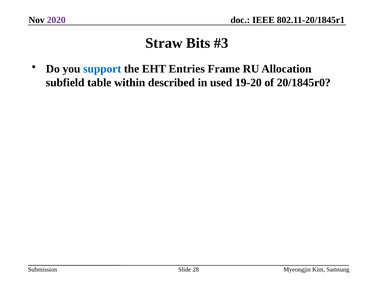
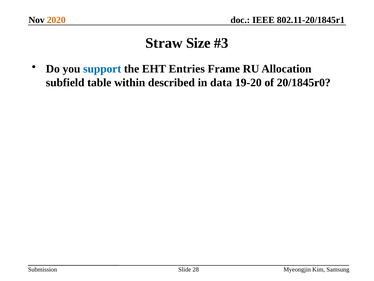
2020 colour: purple -> orange
Bits: Bits -> Size
used: used -> data
